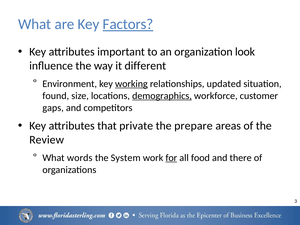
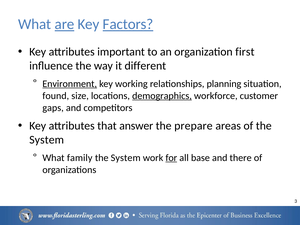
are underline: none -> present
look: look -> first
Environment underline: none -> present
working underline: present -> none
updated: updated -> planning
private: private -> answer
Review at (47, 140): Review -> System
words: words -> family
food: food -> base
